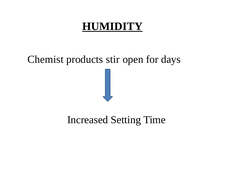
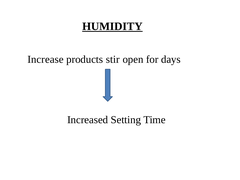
Chemist: Chemist -> Increase
